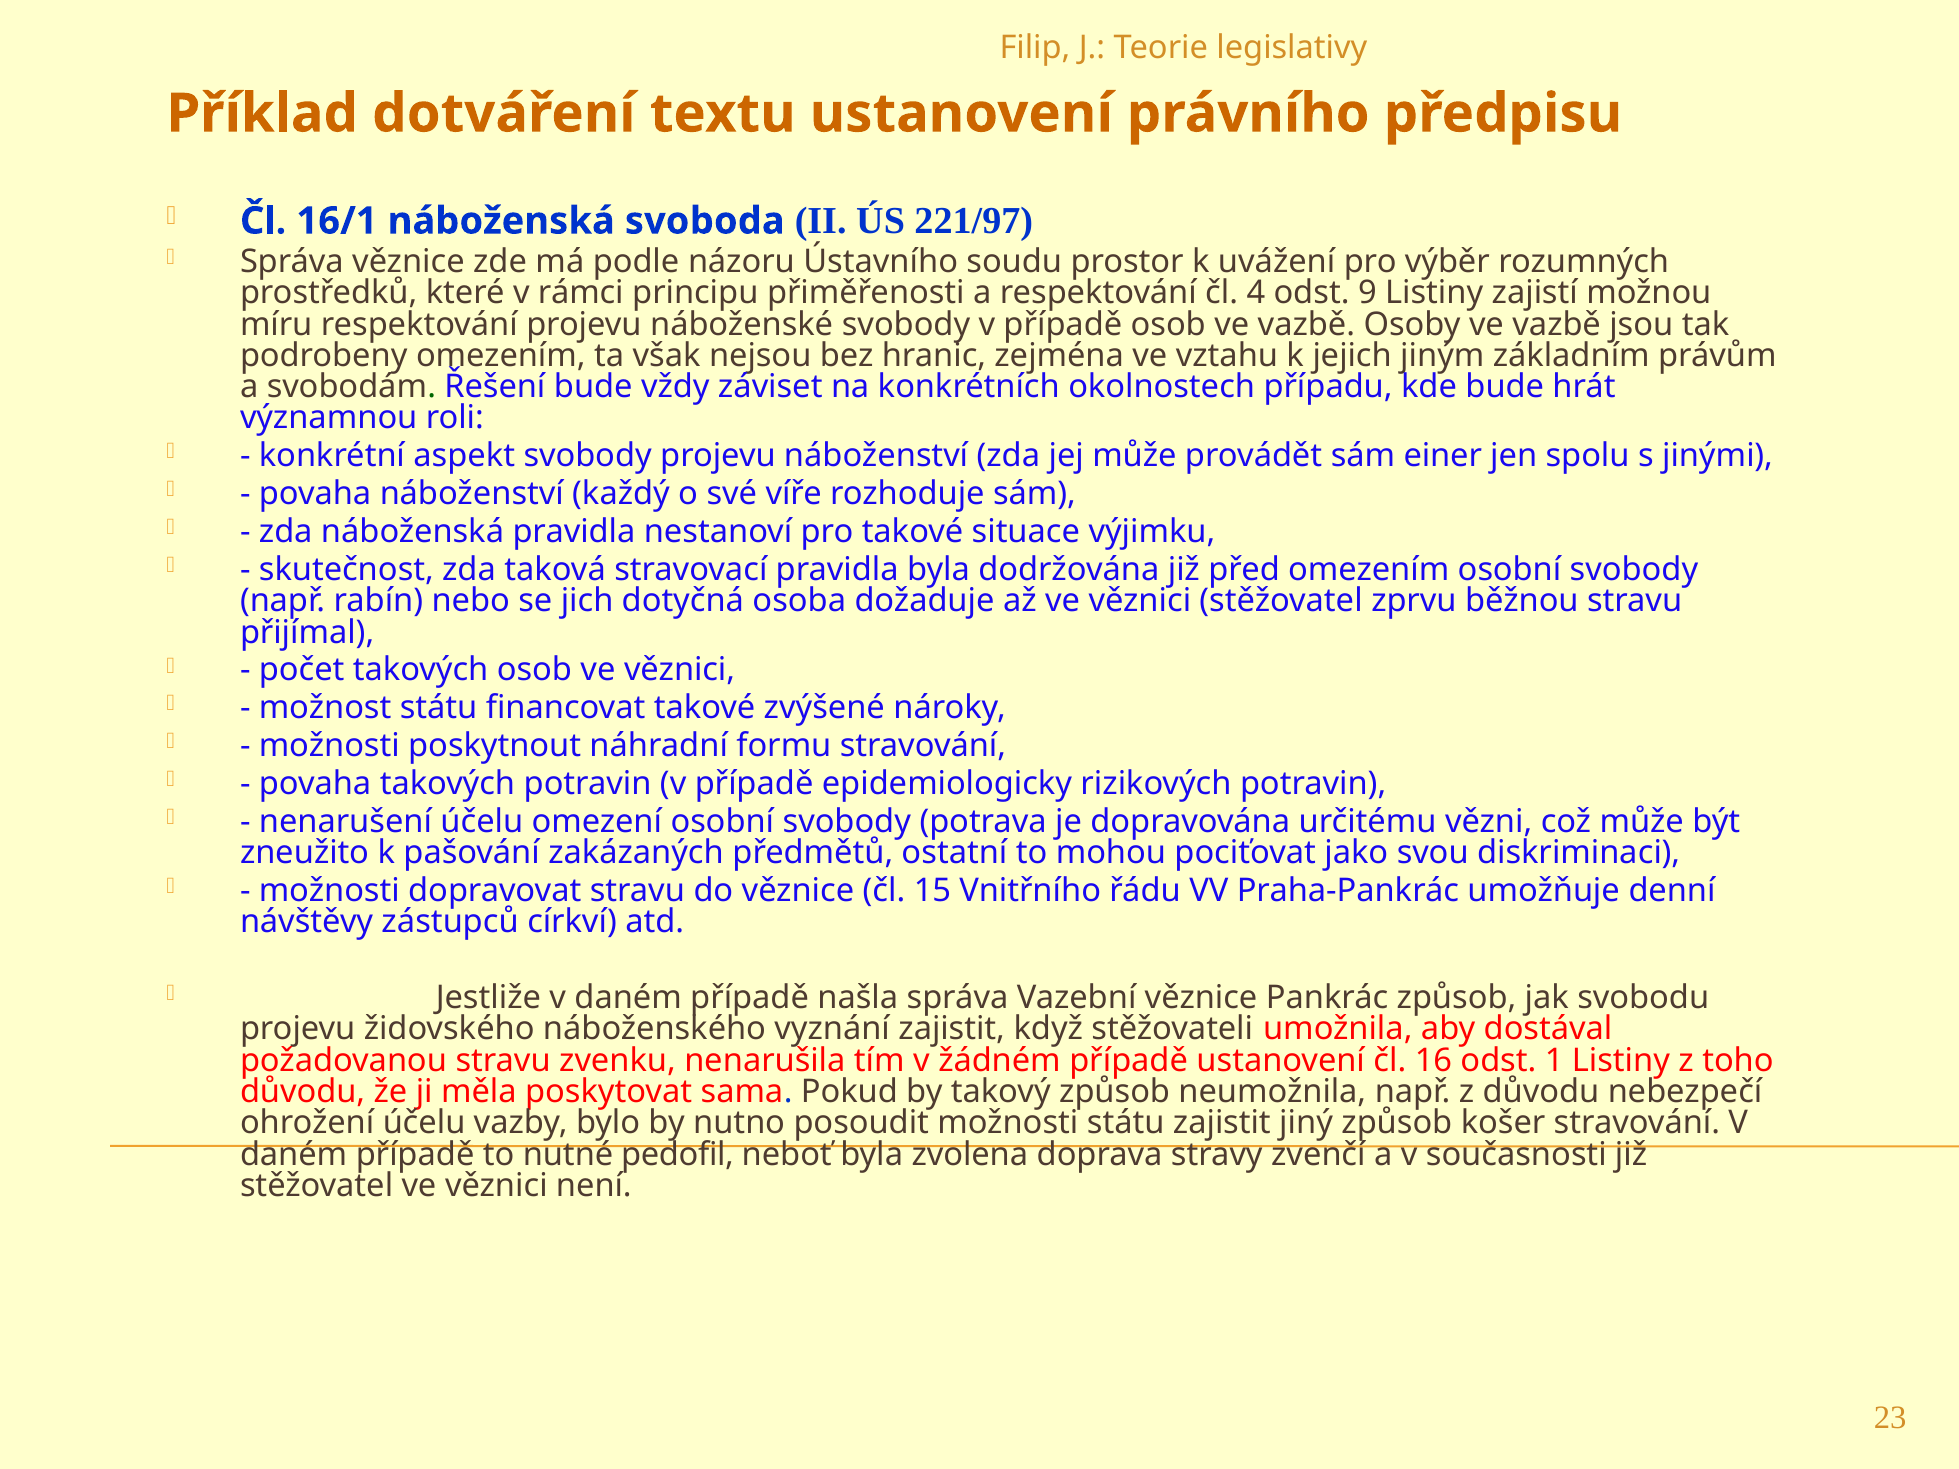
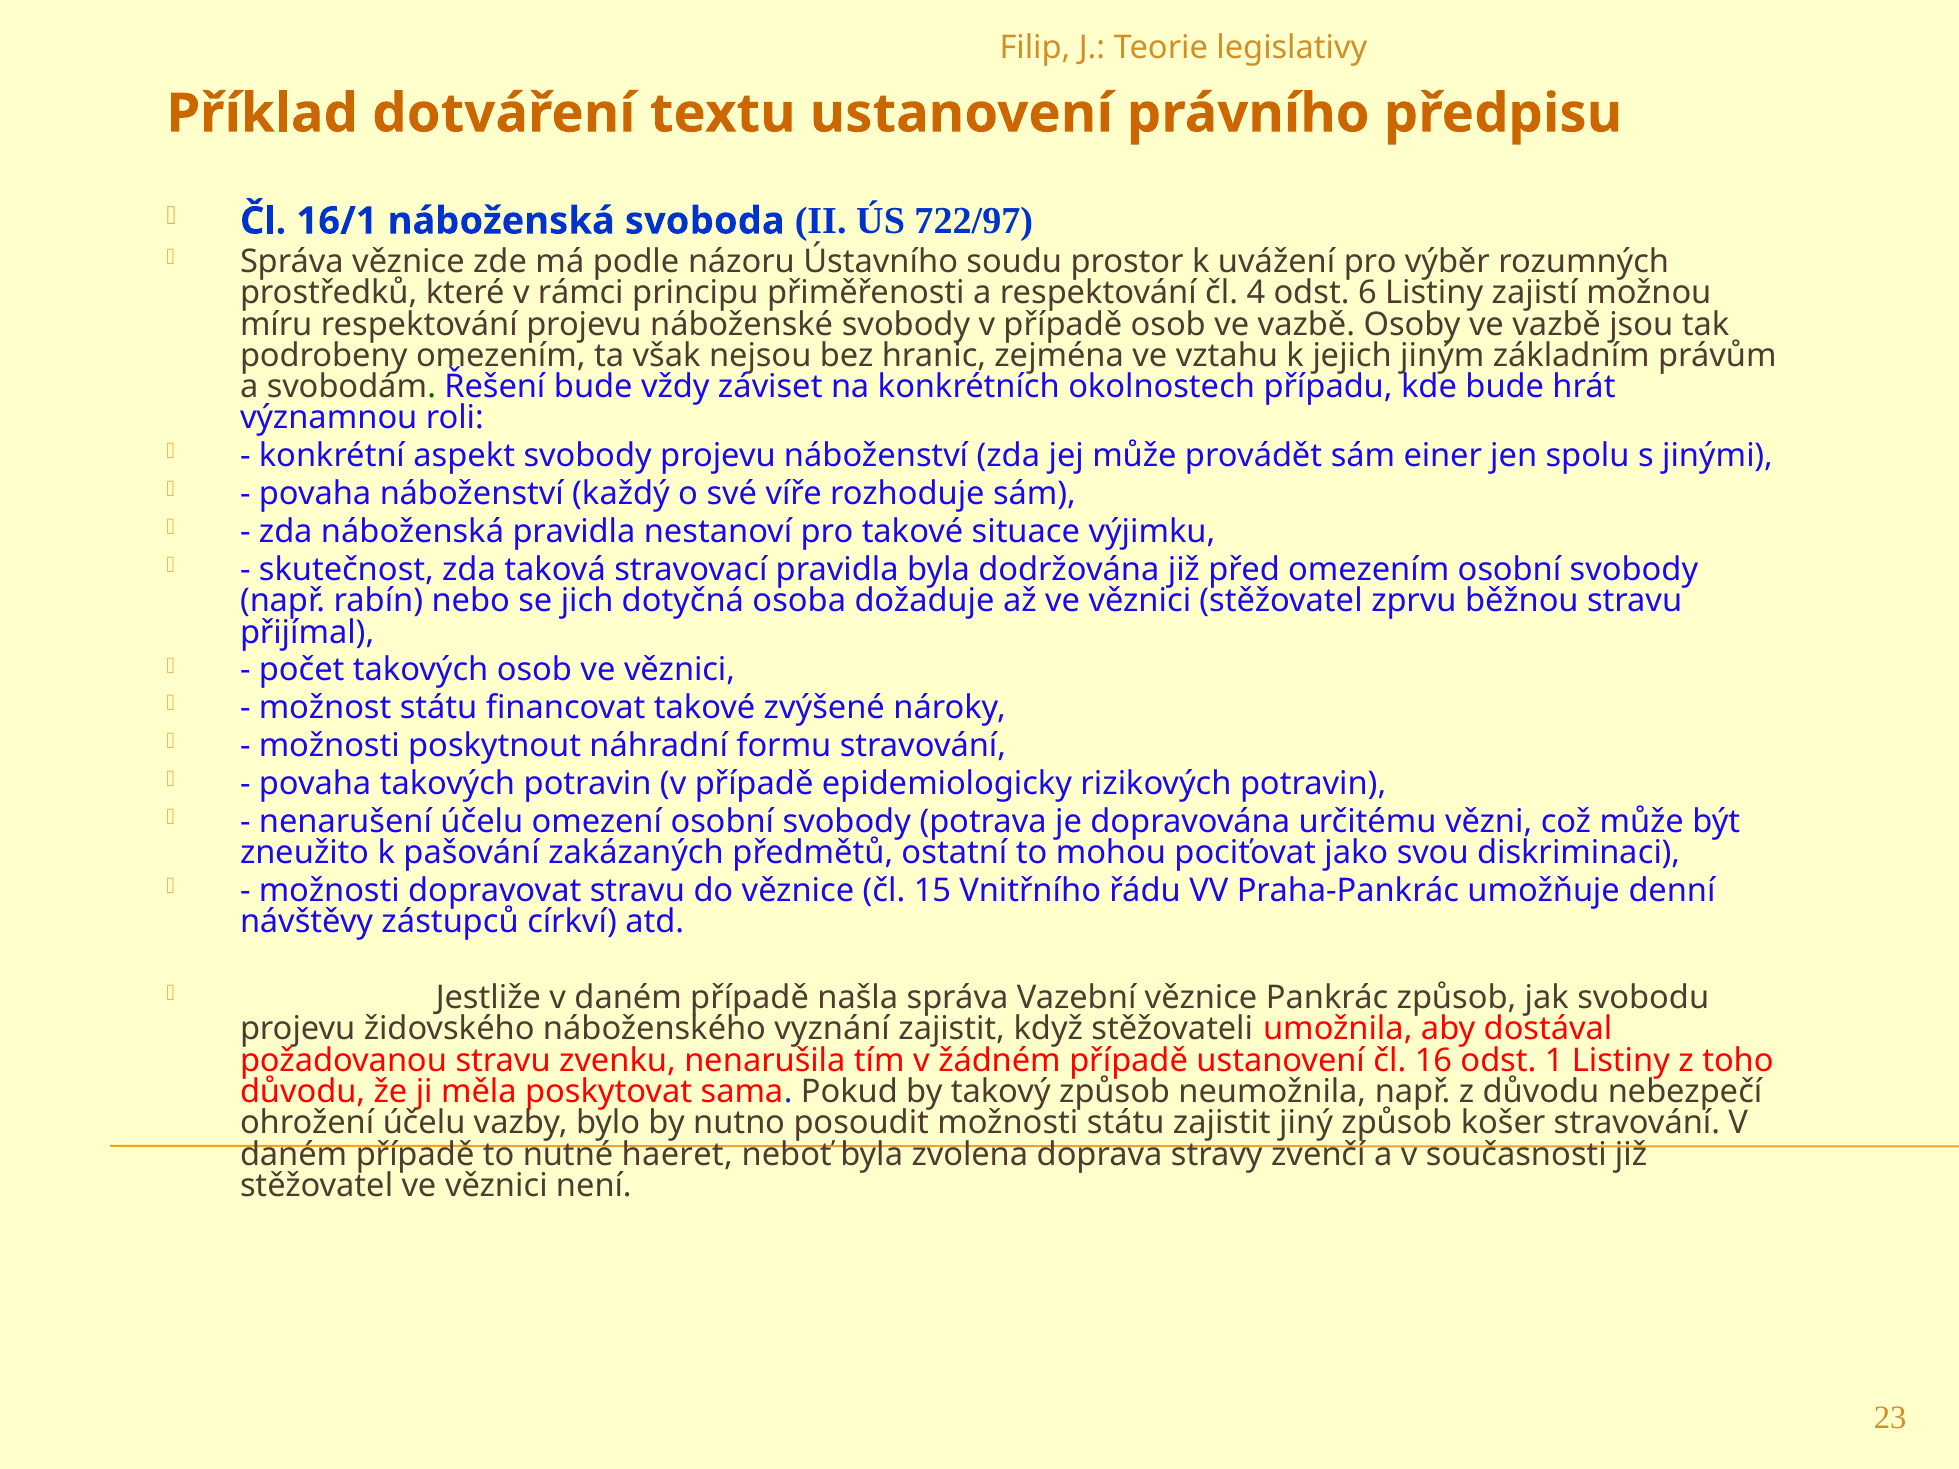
221/97: 221/97 -> 722/97
9: 9 -> 6
pedofil: pedofil -> haeret
